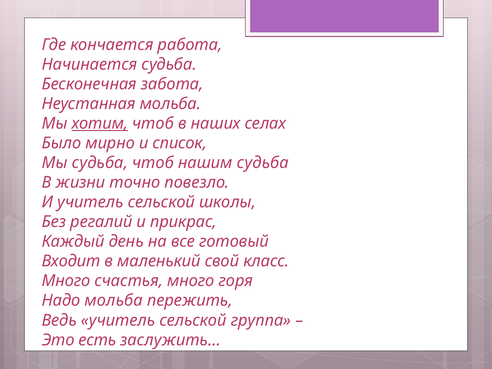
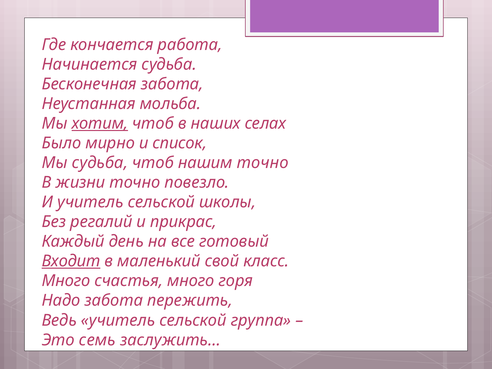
нашим судьба: судьба -> точно
Входит underline: none -> present
Надо мольба: мольба -> забота
есть: есть -> семь
